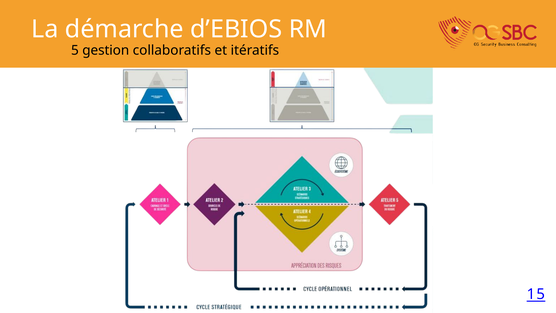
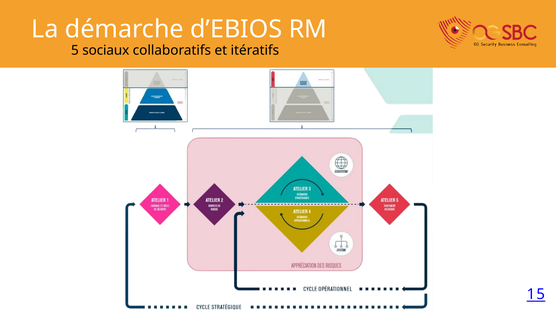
gestion: gestion -> sociaux
